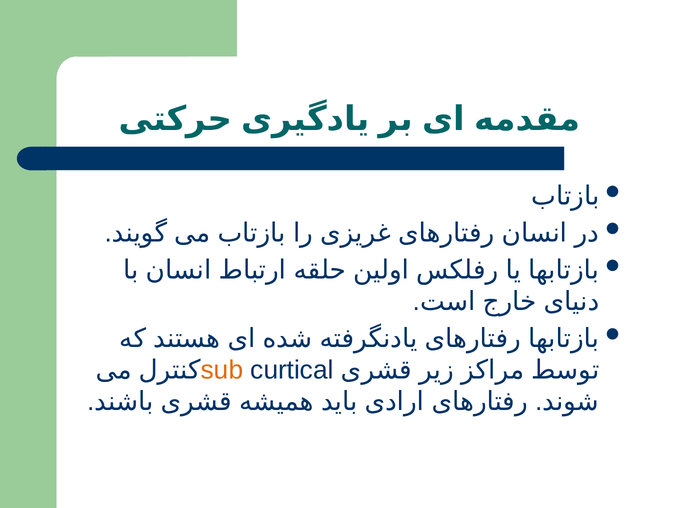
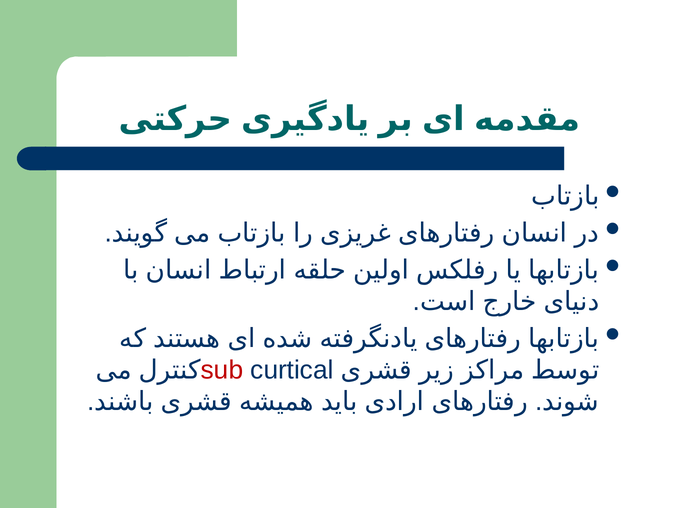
sub colour: orange -> red
